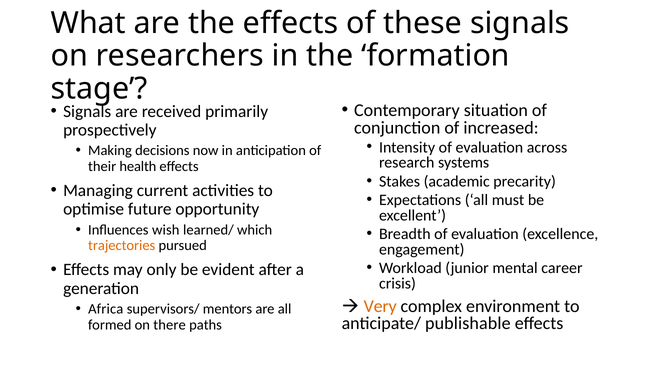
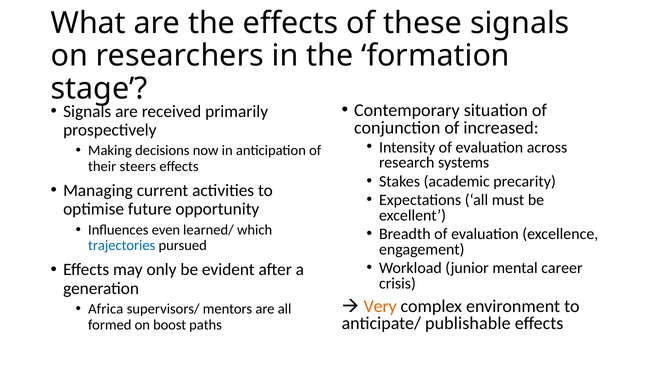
health: health -> steers
wish: wish -> even
trajectories colour: orange -> blue
there: there -> boost
